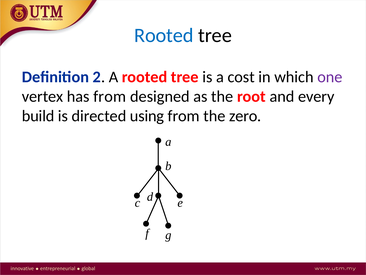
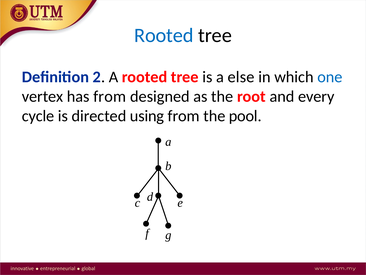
cost: cost -> else
one colour: purple -> blue
build: build -> cycle
zero: zero -> pool
